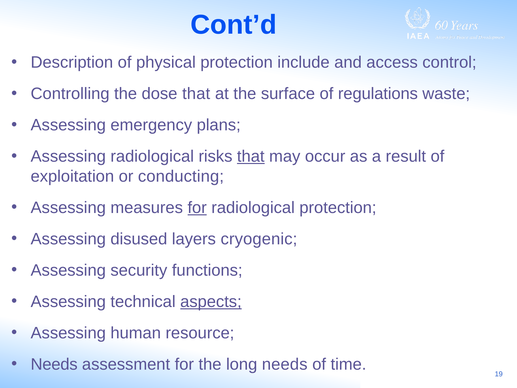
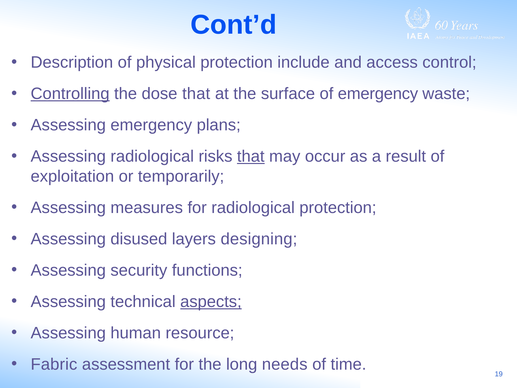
Controlling underline: none -> present
of regulations: regulations -> emergency
conducting: conducting -> temporarily
for at (197, 208) underline: present -> none
cryogenic: cryogenic -> designing
Needs at (54, 364): Needs -> Fabric
